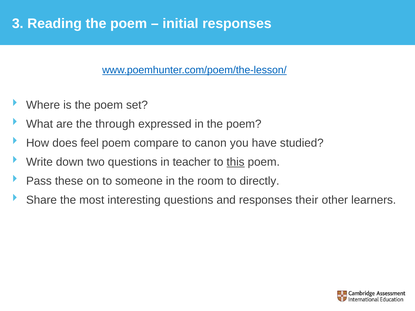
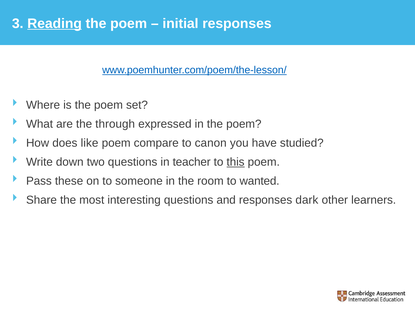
Reading underline: none -> present
feel: feel -> like
directly: directly -> wanted
their: their -> dark
